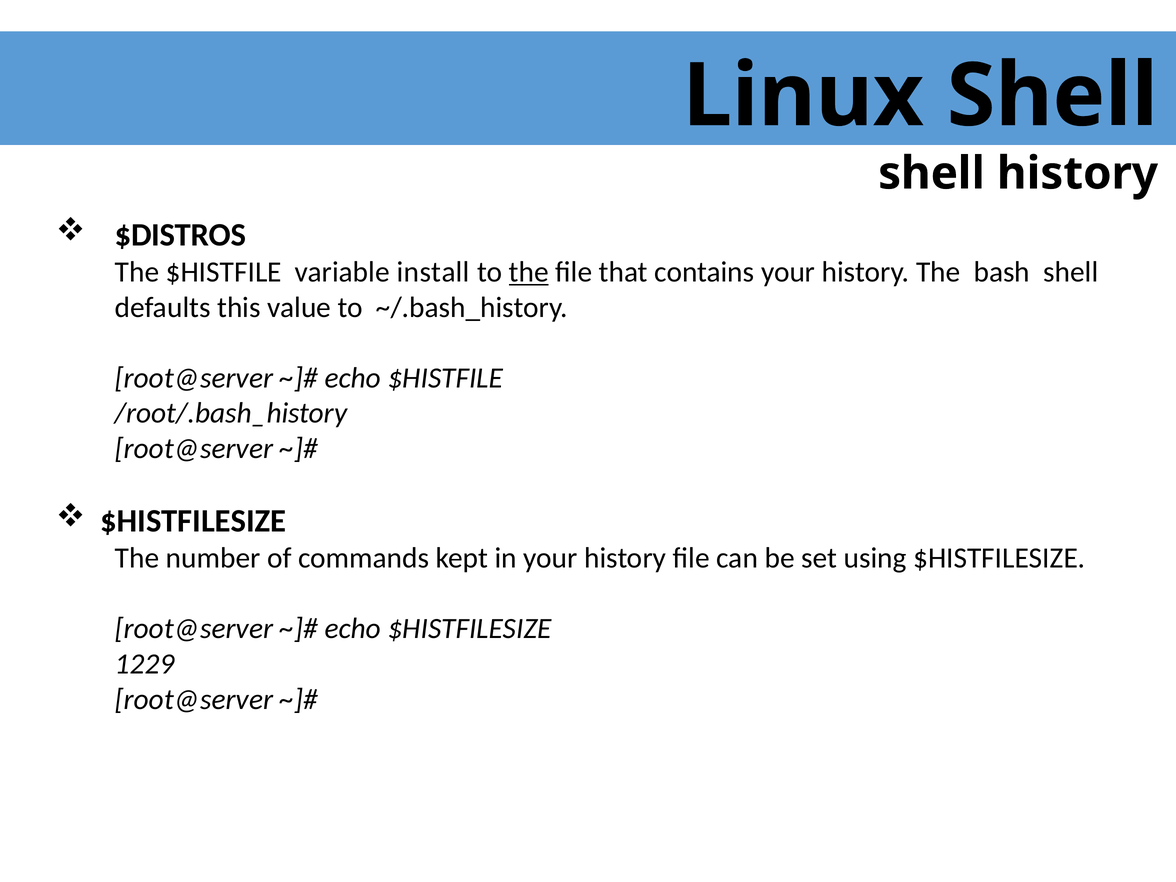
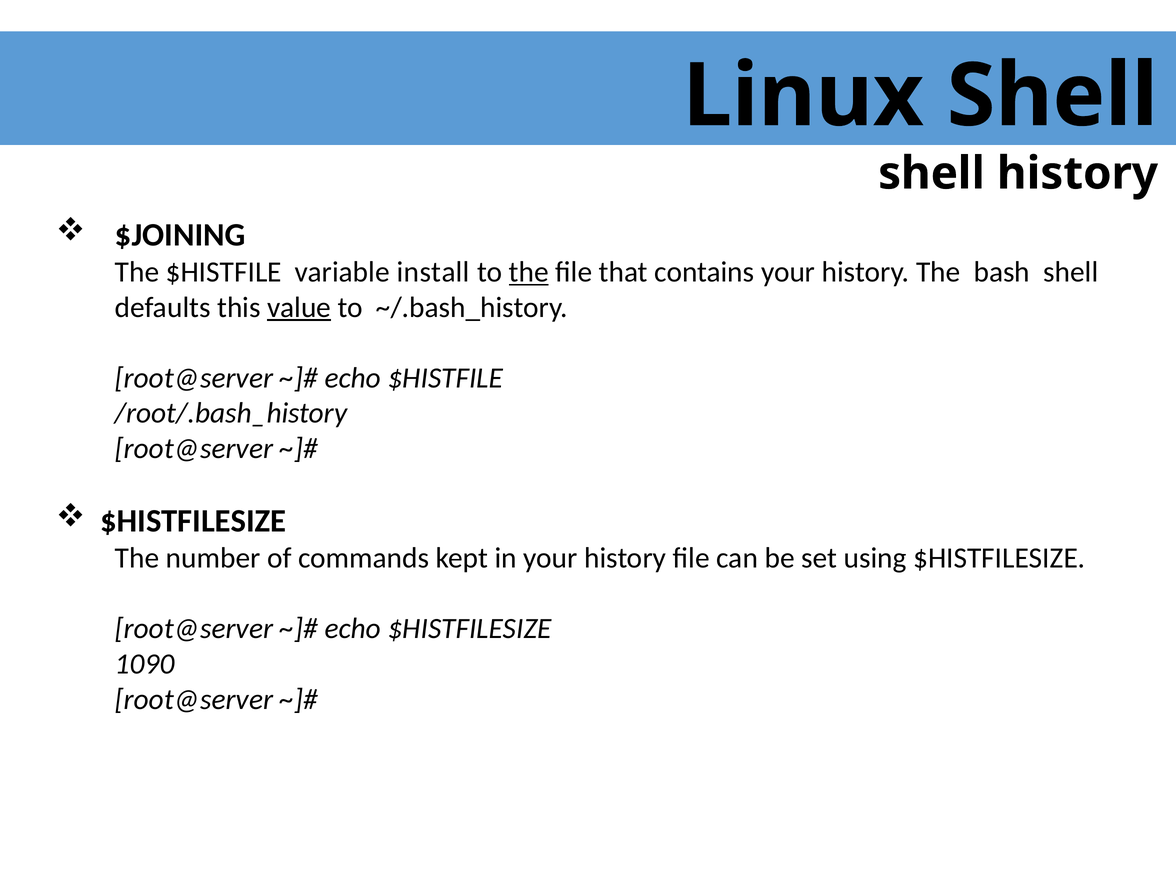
$DISTROS: $DISTROS -> $JOINING
value underline: none -> present
1229: 1229 -> 1090
